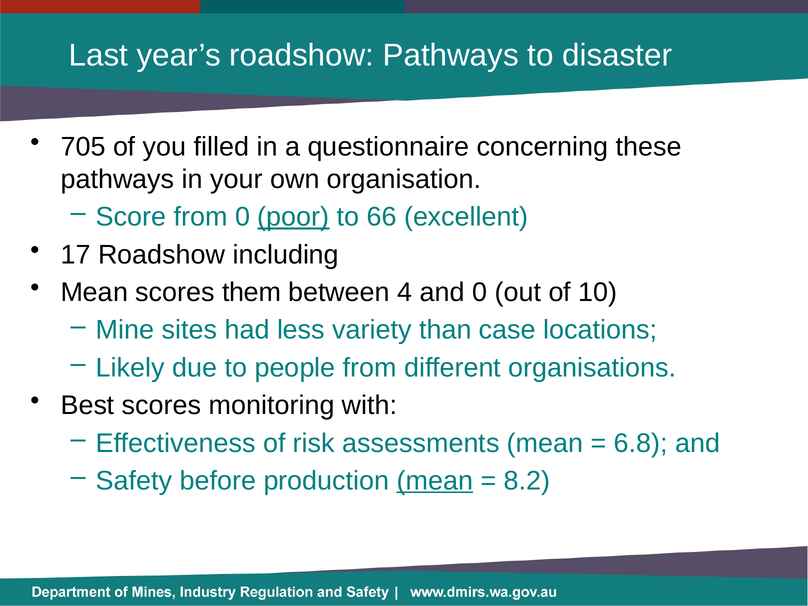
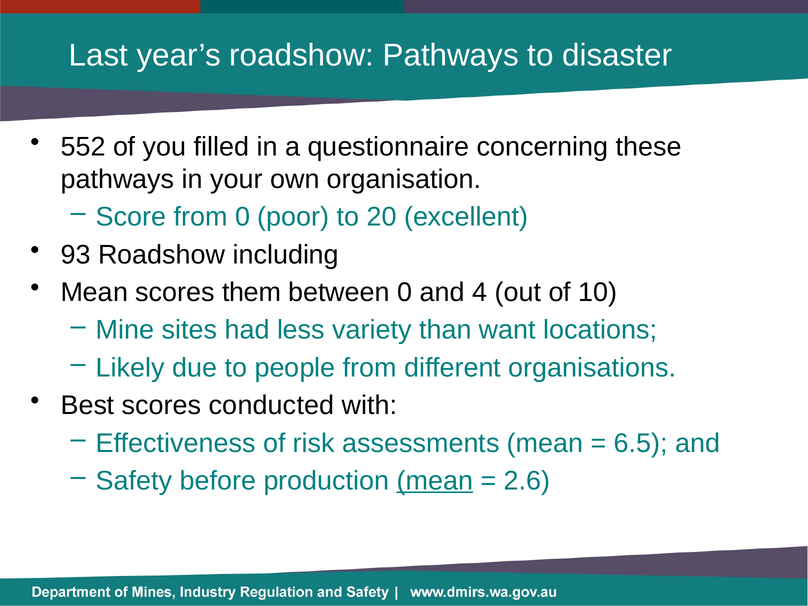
705: 705 -> 552
poor underline: present -> none
66: 66 -> 20
17: 17 -> 93
between 4: 4 -> 0
and 0: 0 -> 4
case: case -> want
monitoring: monitoring -> conducted
6.8: 6.8 -> 6.5
8.2: 8.2 -> 2.6
